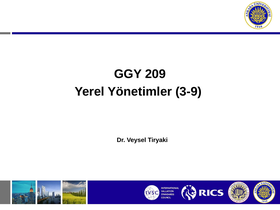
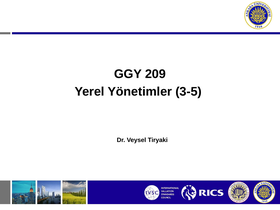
3-9: 3-9 -> 3-5
